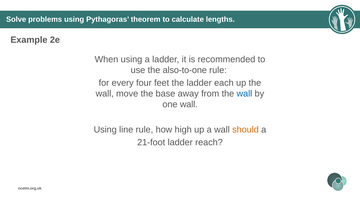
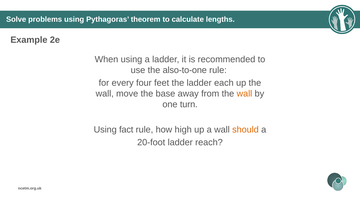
wall at (244, 93) colour: blue -> orange
one wall: wall -> turn
line: line -> fact
21-foot: 21-foot -> 20-foot
